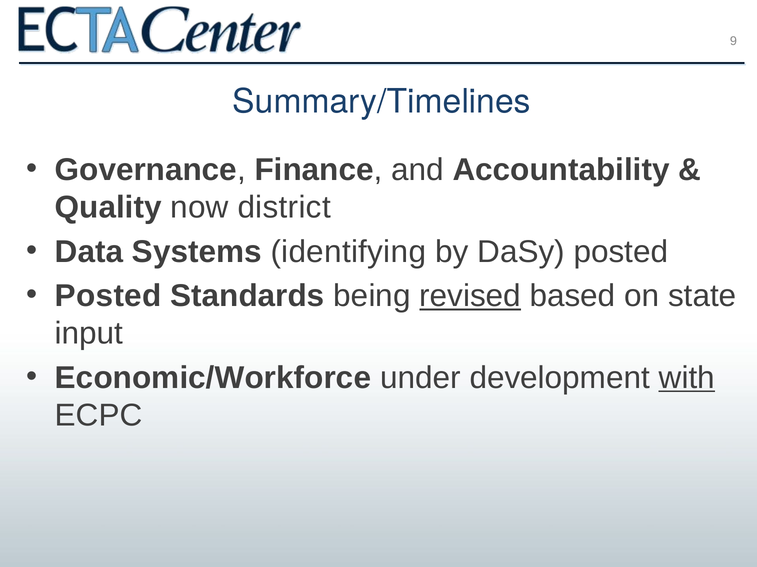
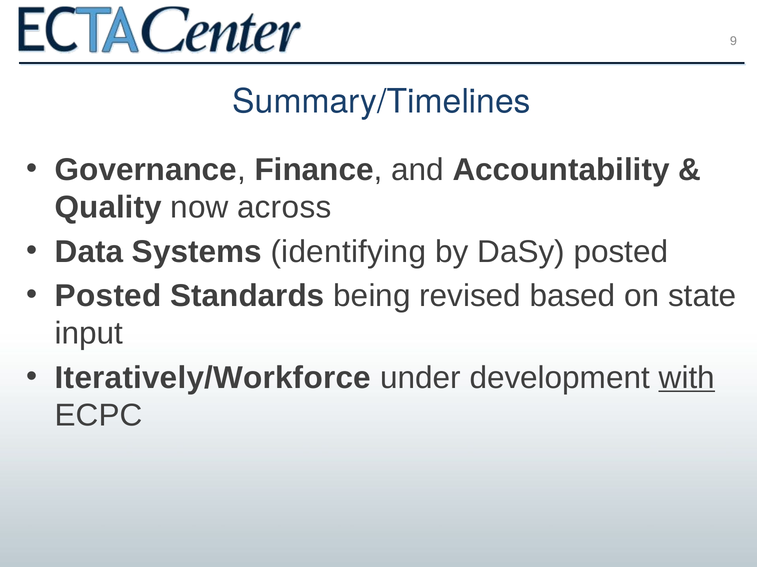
district: district -> across
revised underline: present -> none
Economic/Workforce: Economic/Workforce -> Iteratively/Workforce
